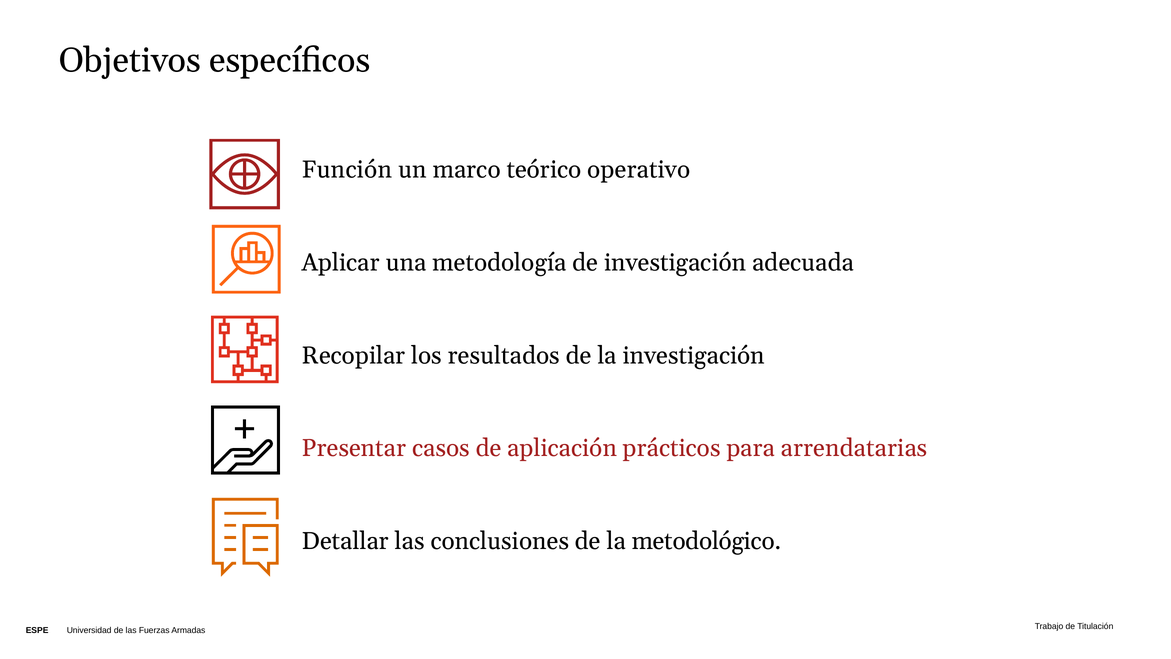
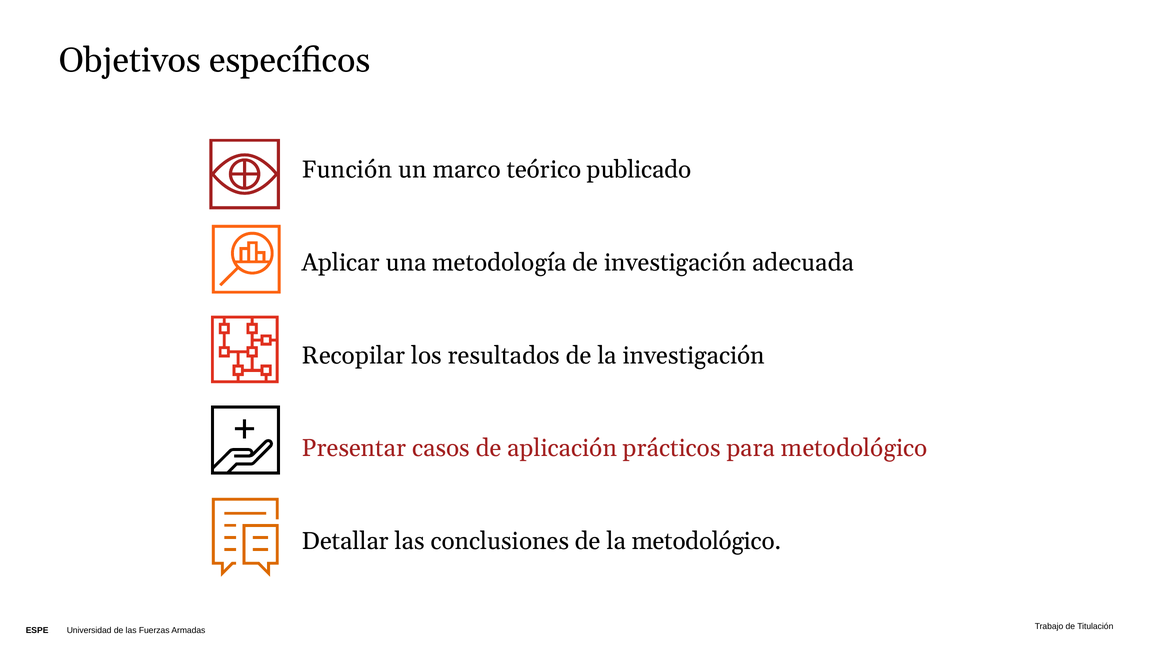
operativo: operativo -> publicado
para arrendatarias: arrendatarias -> metodológico
